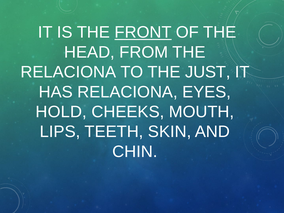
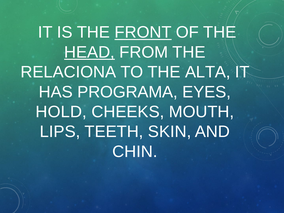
HEAD underline: none -> present
JUST: JUST -> ALTA
HAS RELACIONA: RELACIONA -> PROGRAMA
